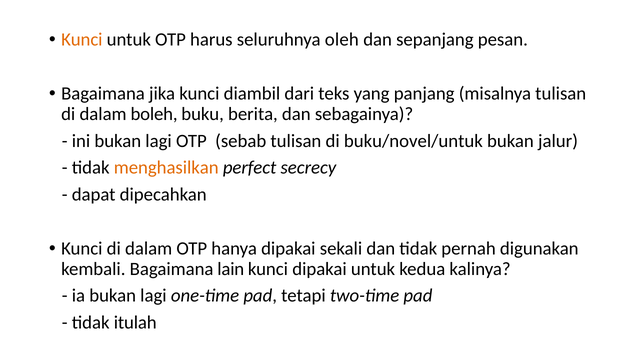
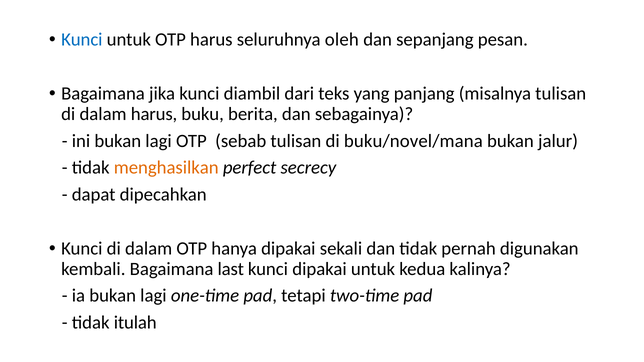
Kunci at (82, 40) colour: orange -> blue
dalam boleh: boleh -> harus
buku/novel/untuk: buku/novel/untuk -> buku/novel/mana
lain: lain -> last
